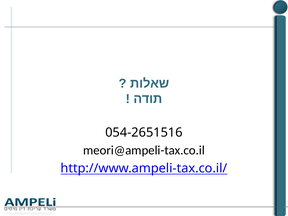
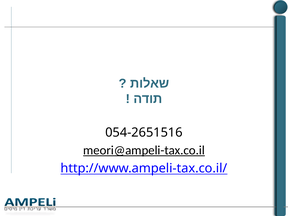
meori@ampeli-tax.co.il underline: none -> present
